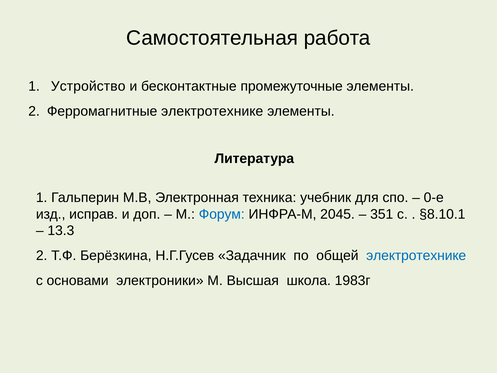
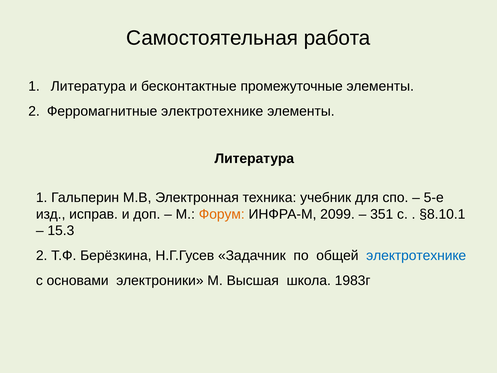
1 Устройство: Устройство -> Литература
0-е: 0-е -> 5-е
Форум colour: blue -> orange
2045: 2045 -> 2099
13.3: 13.3 -> 15.3
